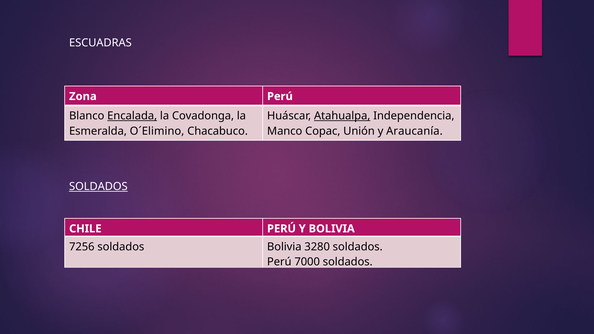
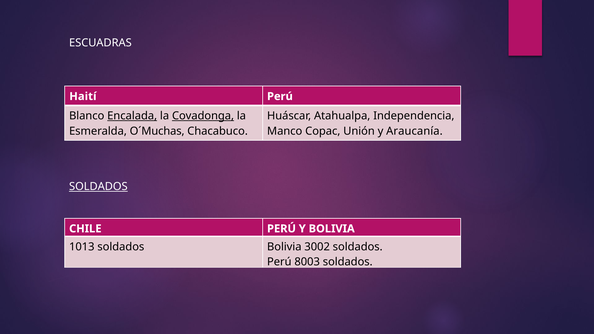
Zona: Zona -> Haití
Covadonga underline: none -> present
Atahualpa underline: present -> none
O´Elimino: O´Elimino -> O´Muchas
7256: 7256 -> 1013
3280: 3280 -> 3002
7000: 7000 -> 8003
